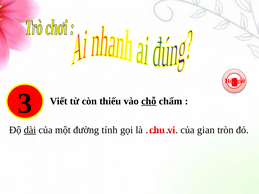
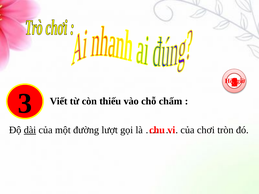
chỗ underline: present -> none
tính: tính -> lượt
gian: gian -> chơi
